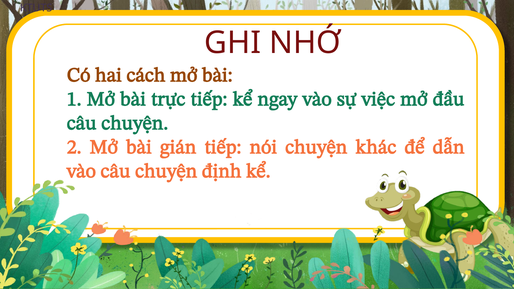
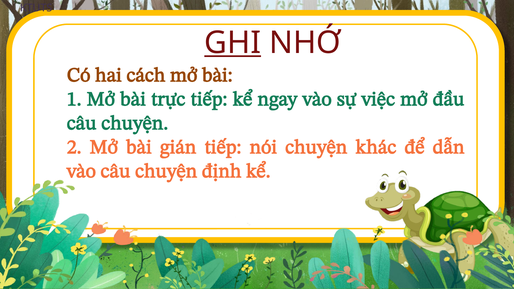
GHI underline: none -> present
